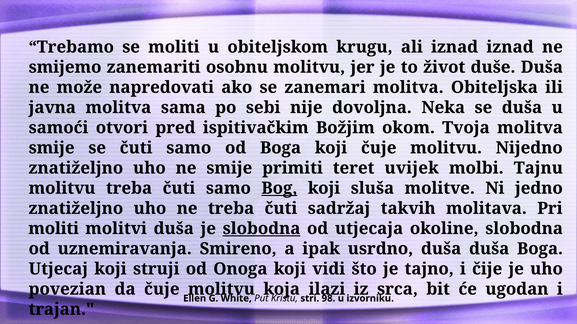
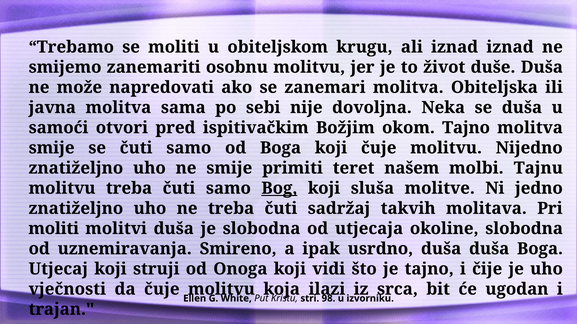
okom Tvoja: Tvoja -> Tajno
uvijek: uvijek -> našem
slobodna at (262, 229) underline: present -> none
povezian: povezian -> vječnosti
